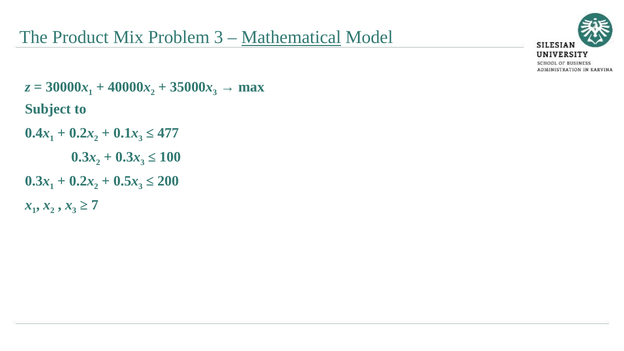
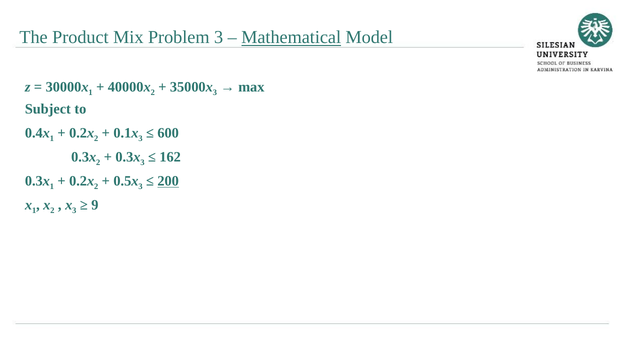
477: 477 -> 600
100: 100 -> 162
200 underline: none -> present
7: 7 -> 9
